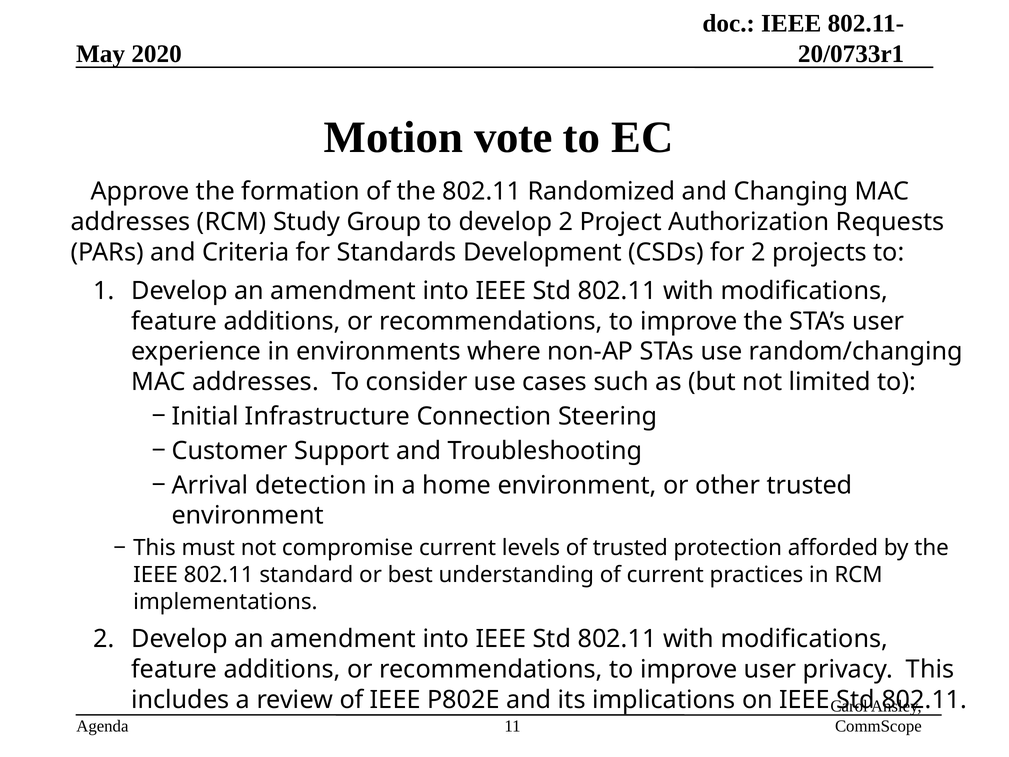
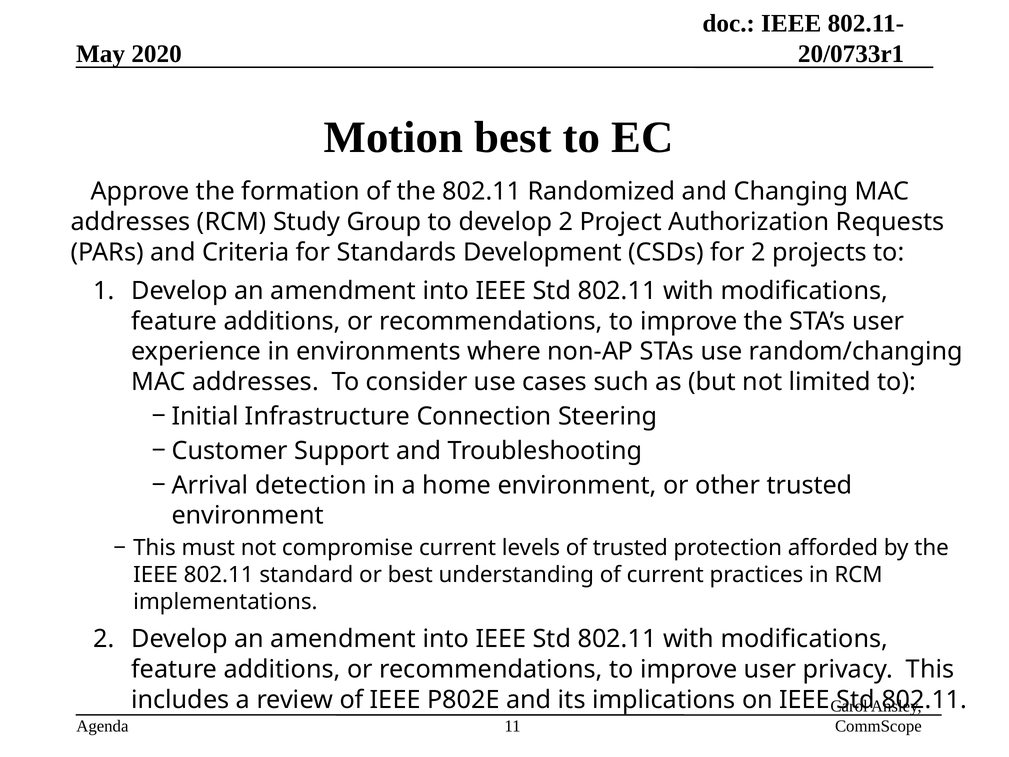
Motion vote: vote -> best
